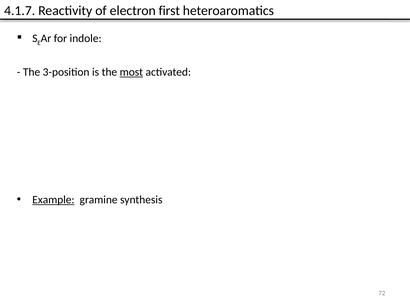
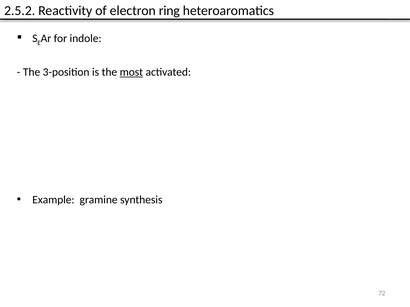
4.1.7: 4.1.7 -> 2.5.2
first: first -> ring
Example underline: present -> none
